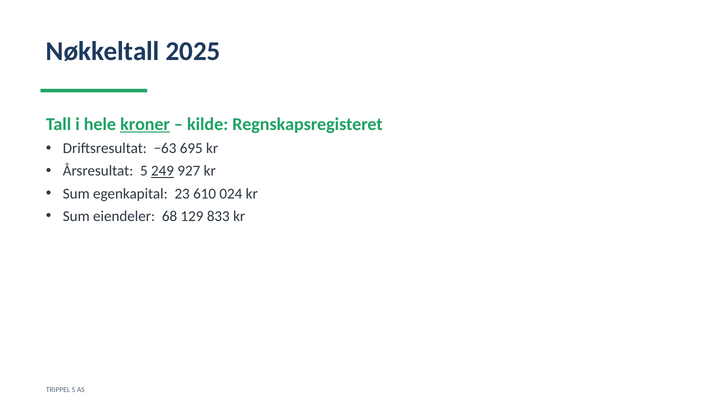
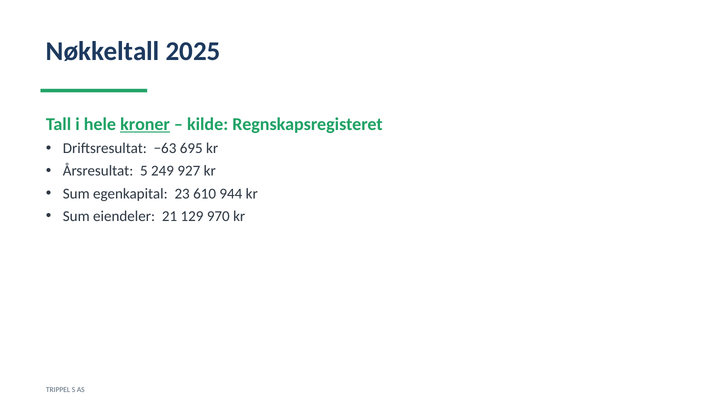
249 underline: present -> none
024: 024 -> 944
68: 68 -> 21
833: 833 -> 970
